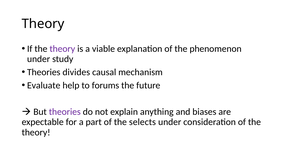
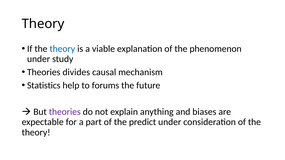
theory at (62, 49) colour: purple -> blue
Evaluate: Evaluate -> Statistics
selects: selects -> predict
